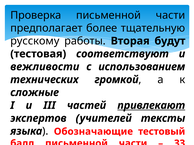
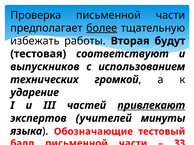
более underline: none -> present
русскому: русскому -> избежать
вежливости: вежливости -> выпускников
сложные: сложные -> ударение
тексты: тексты -> минуты
